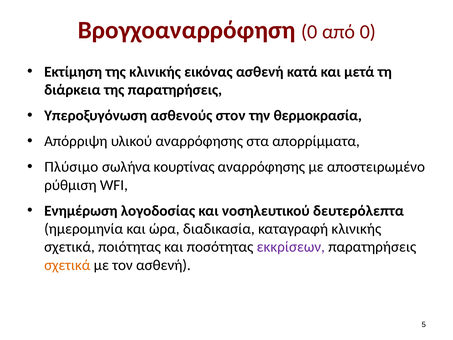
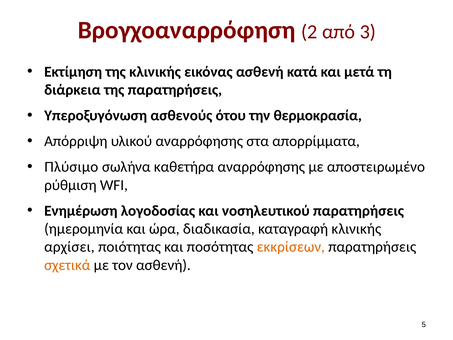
Βρογχοαναρρόφηση 0: 0 -> 2
από 0: 0 -> 3
στον: στον -> ότου
κουρτίνας: κουρτίνας -> καθετήρα
νοσηλευτικού δευτερόλεπτα: δευτερόλεπτα -> παρατηρήσεις
σχετικά at (69, 247): σχετικά -> αρχίσει
εκκρίσεων colour: purple -> orange
